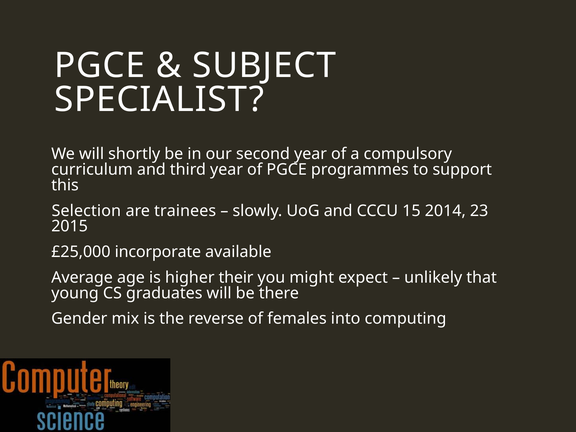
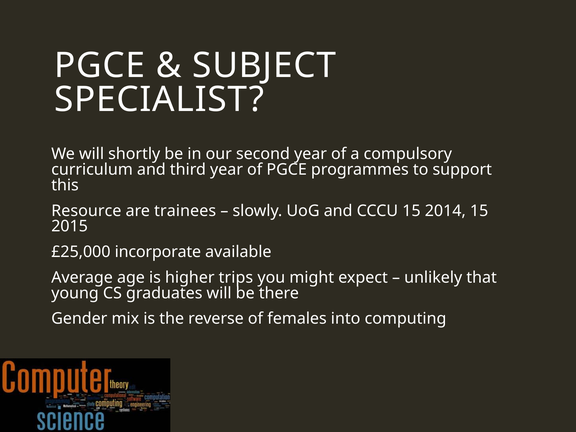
Selection: Selection -> Resource
2014 23: 23 -> 15
their: their -> trips
